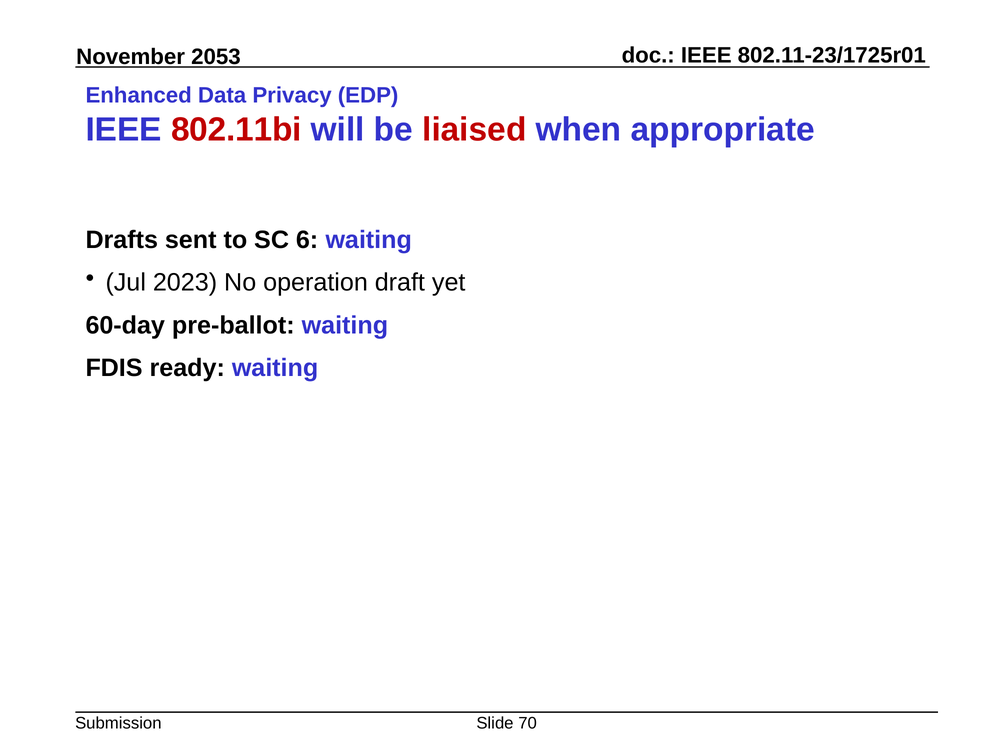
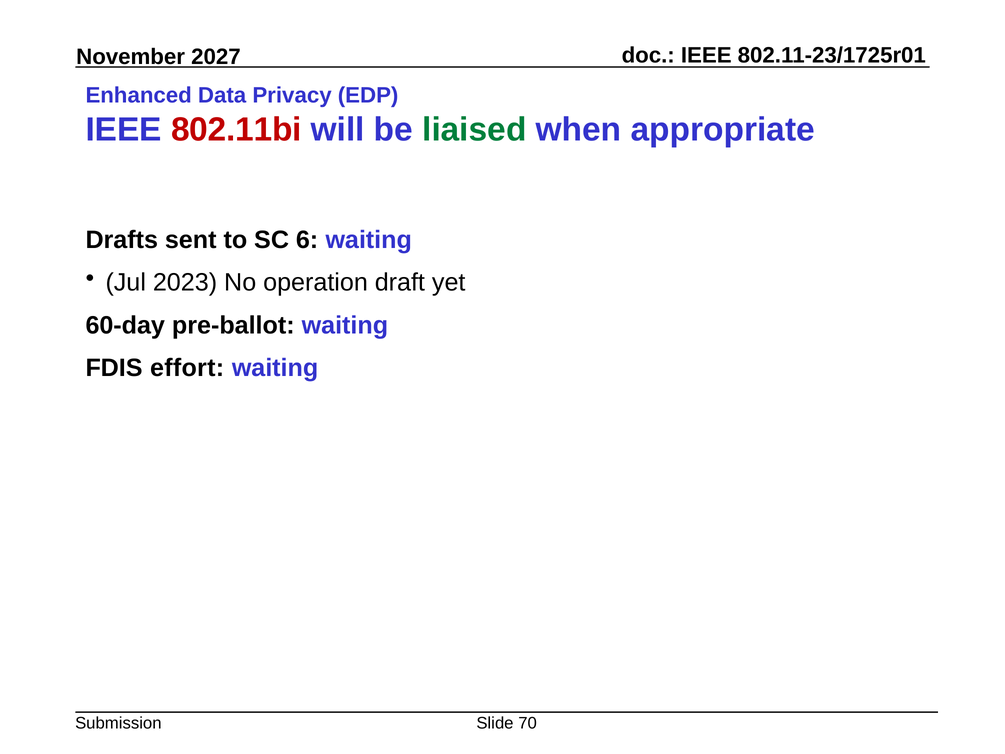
2053: 2053 -> 2027
liaised colour: red -> green
ready: ready -> effort
